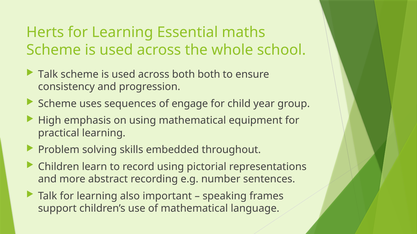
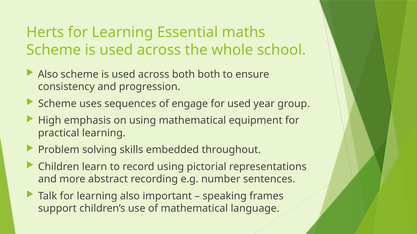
Talk at (48, 75): Talk -> Also
for child: child -> used
